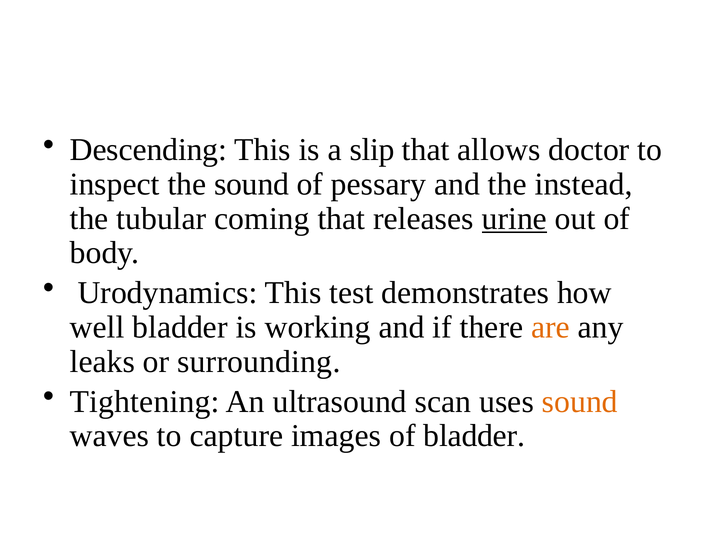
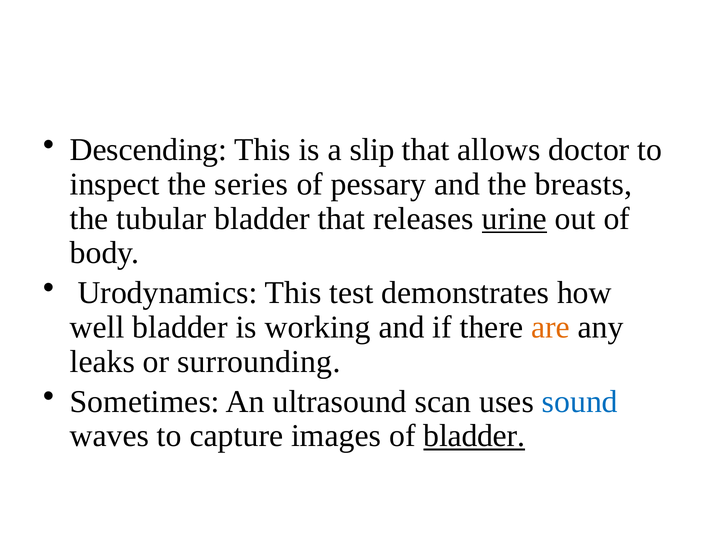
the sound: sound -> series
instead: instead -> breasts
tubular coming: coming -> bladder
Tightening: Tightening -> Sometimes
sound at (580, 402) colour: orange -> blue
bladder at (474, 436) underline: none -> present
